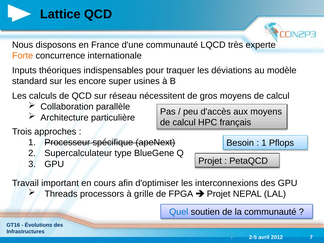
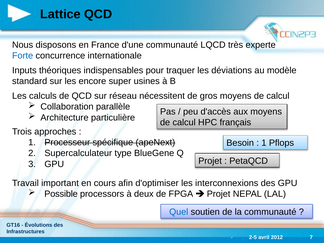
Forte colour: orange -> blue
Threads: Threads -> Possible
grille: grille -> deux
